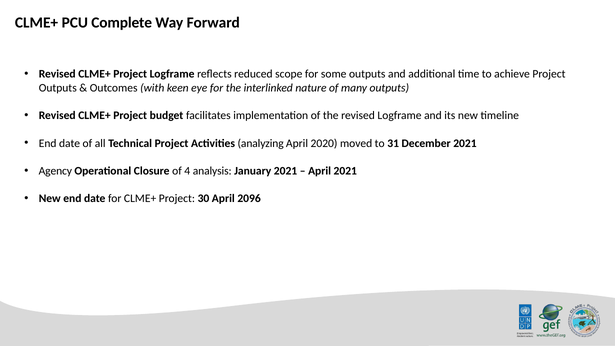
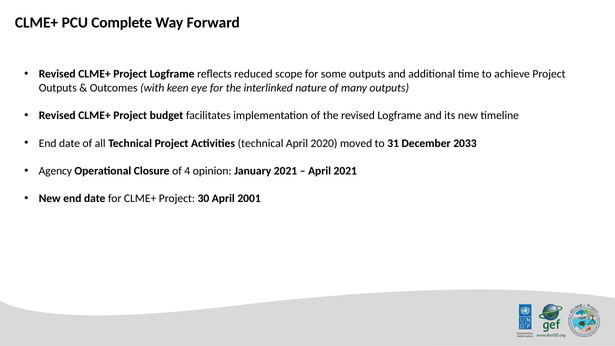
Activities analyzing: analyzing -> technical
December 2021: 2021 -> 2033
analysis: analysis -> opinion
2096: 2096 -> 2001
